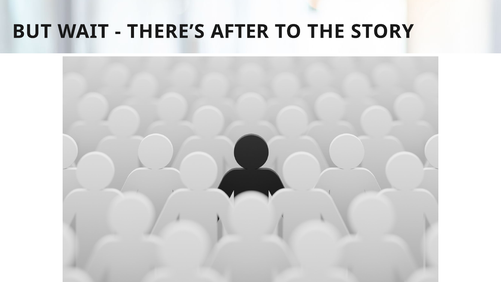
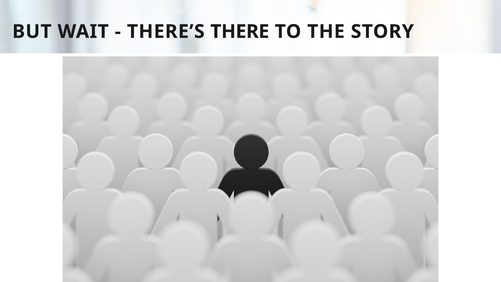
AFTER: AFTER -> THERE
